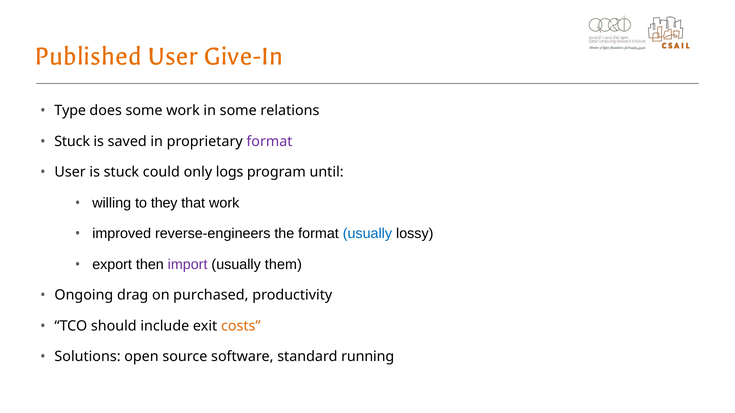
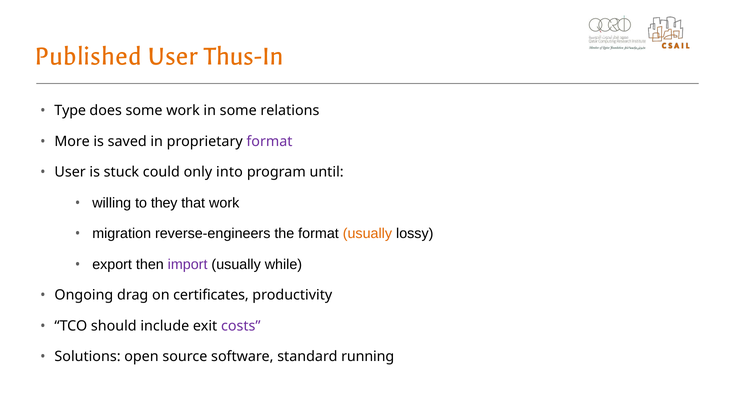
Give-In: Give-In -> Thus-In
Stuck at (72, 142): Stuck -> More
logs: logs -> into
improved: improved -> migration
usually at (367, 234) colour: blue -> orange
them: them -> while
purchased: purchased -> certificates
costs colour: orange -> purple
